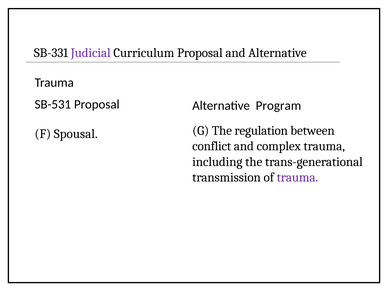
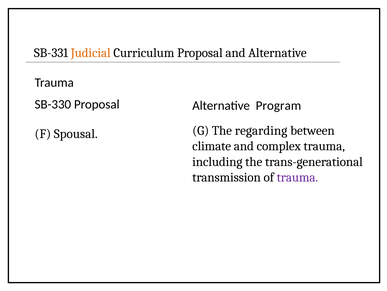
Judicial colour: purple -> orange
SB-531: SB-531 -> SB-330
regulation: regulation -> regarding
conflict: conflict -> climate
